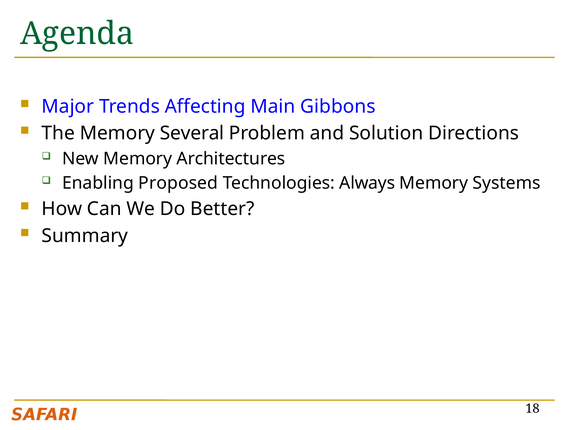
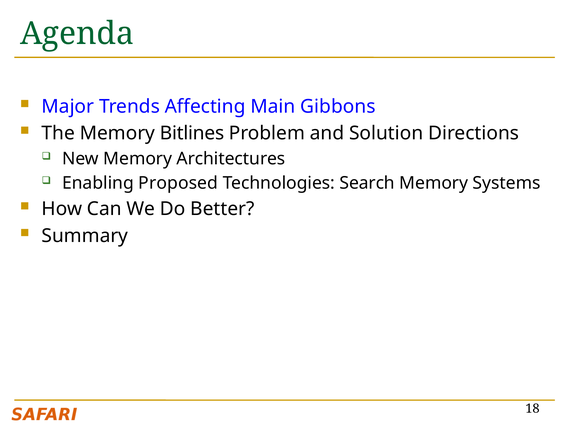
Several: Several -> Bitlines
Always: Always -> Search
